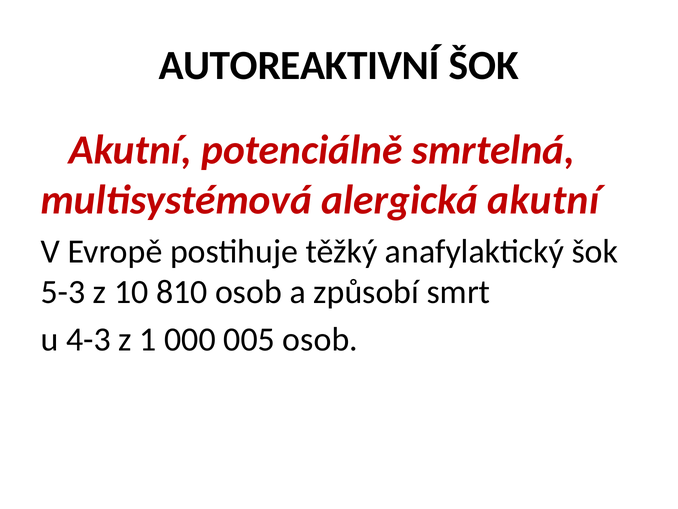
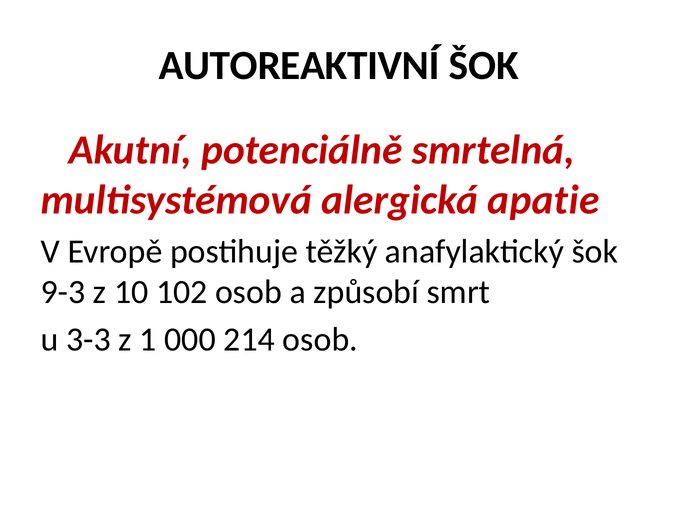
alergická akutní: akutní -> apatie
5-3: 5-3 -> 9-3
810: 810 -> 102
4-3: 4-3 -> 3-3
005: 005 -> 214
